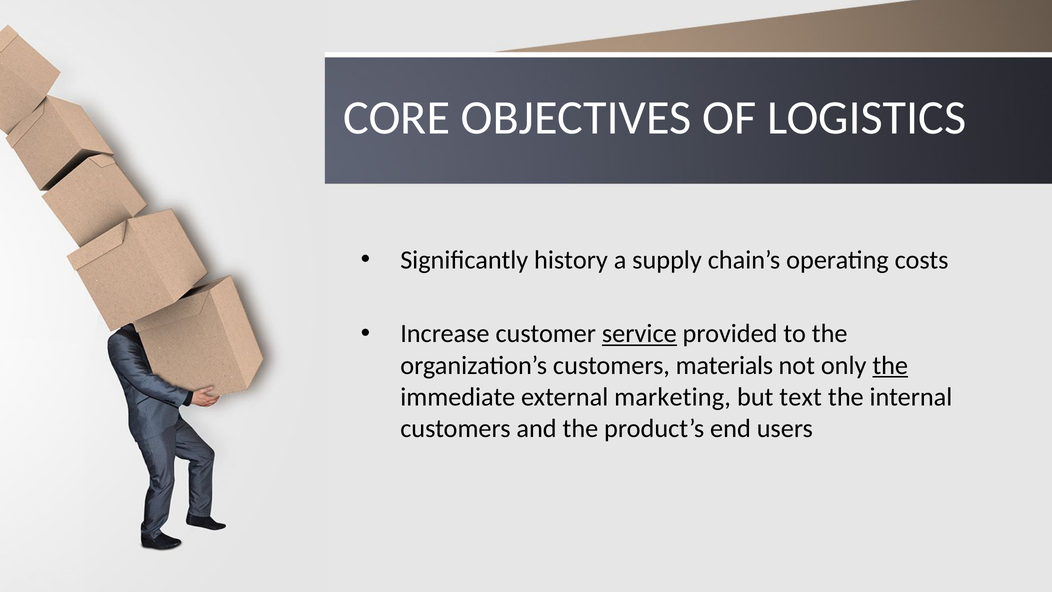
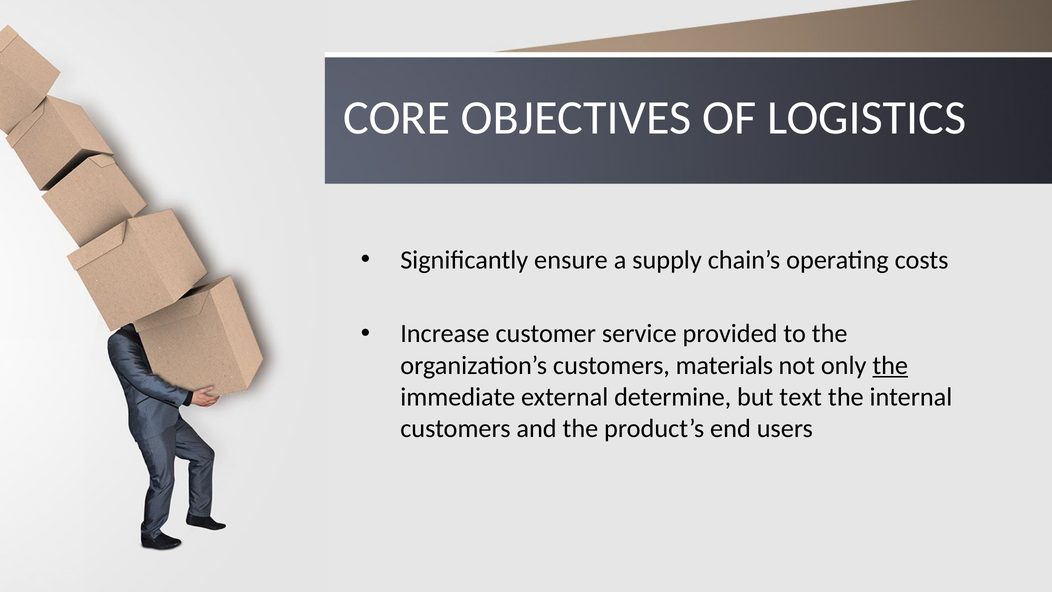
history: history -> ensure
service underline: present -> none
marketing: marketing -> determine
